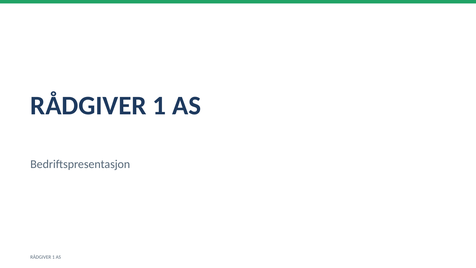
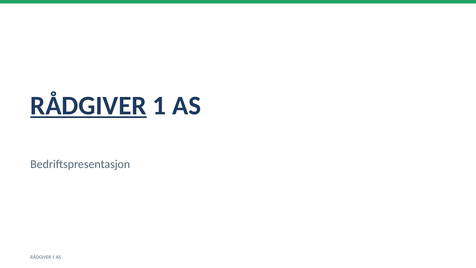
RÅDGIVER at (88, 106) underline: none -> present
